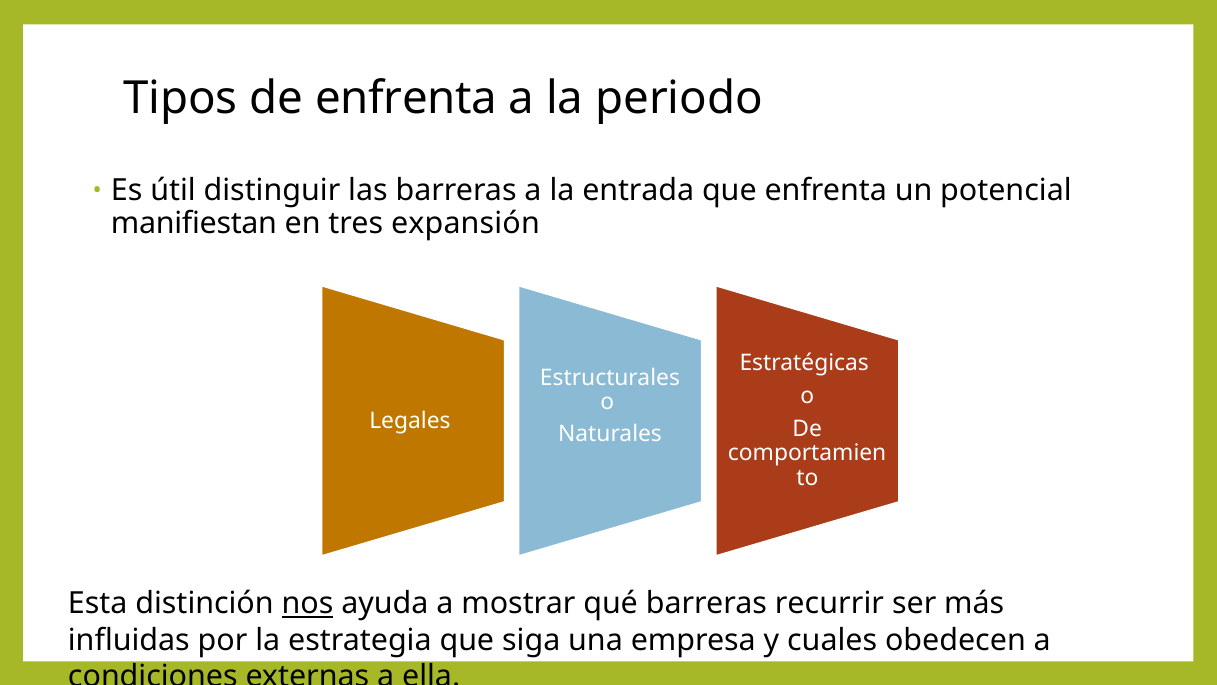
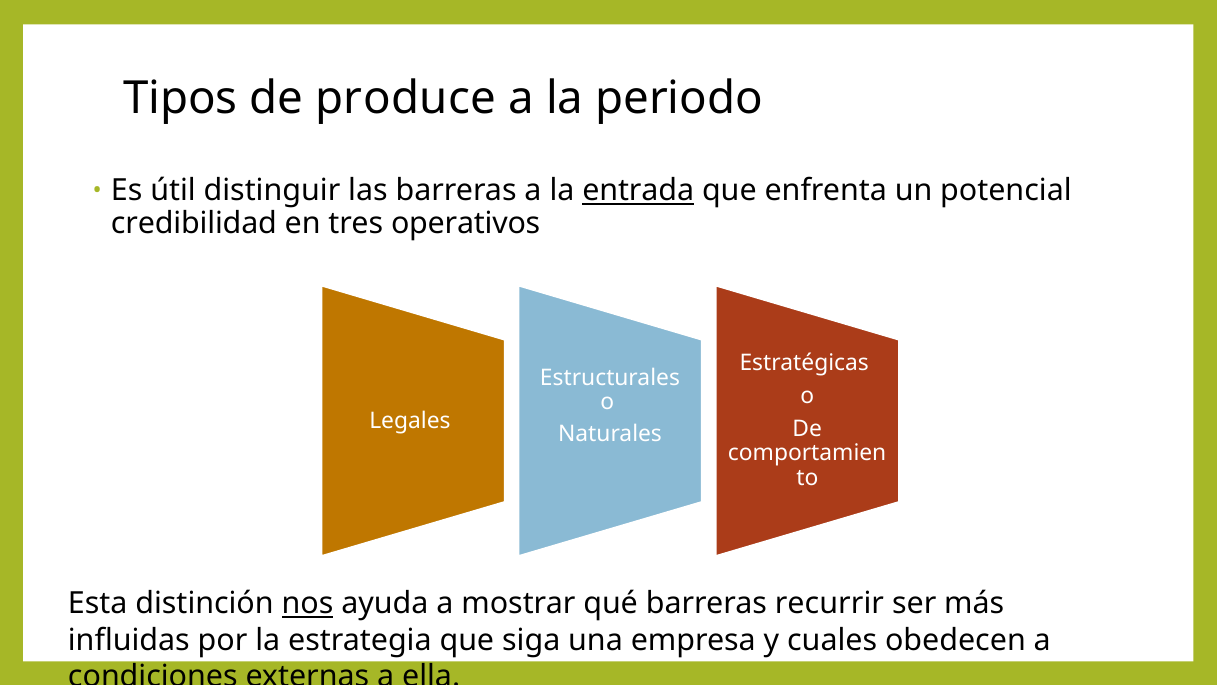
de enfrenta: enfrenta -> produce
entrada underline: none -> present
manifiestan: manifiestan -> credibilidad
expansión: expansión -> operativos
